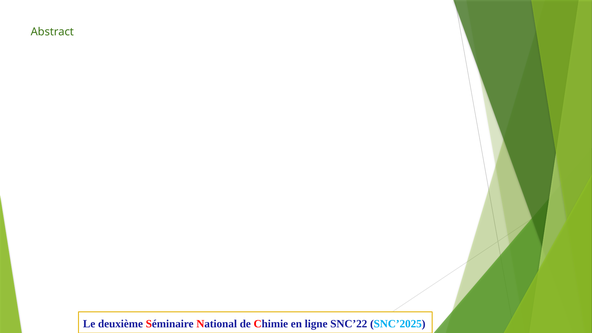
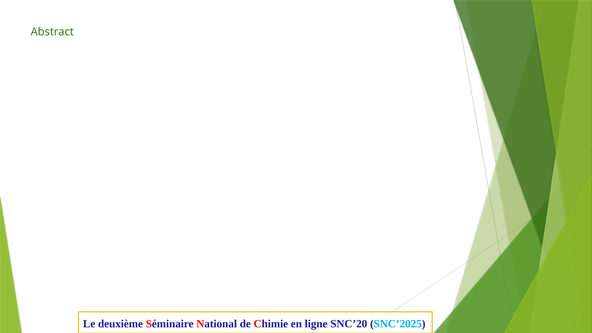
SNC’22: SNC’22 -> SNC’20
